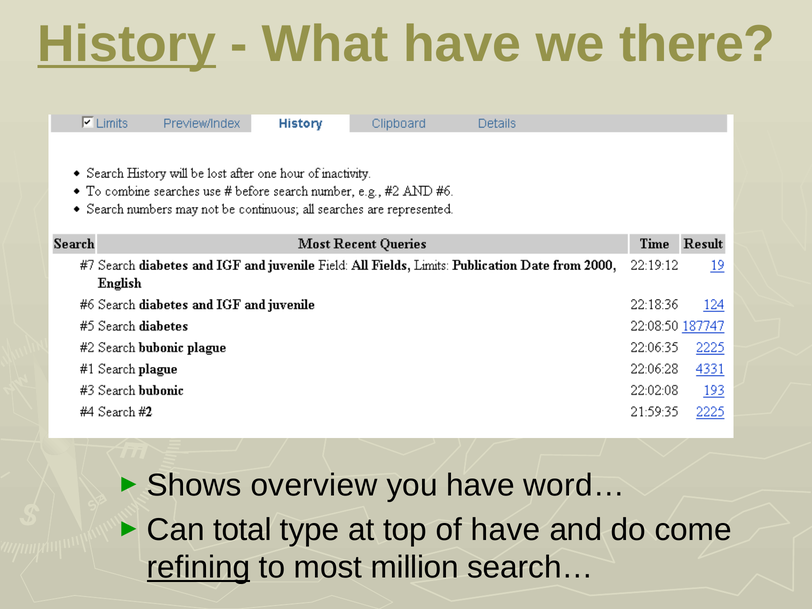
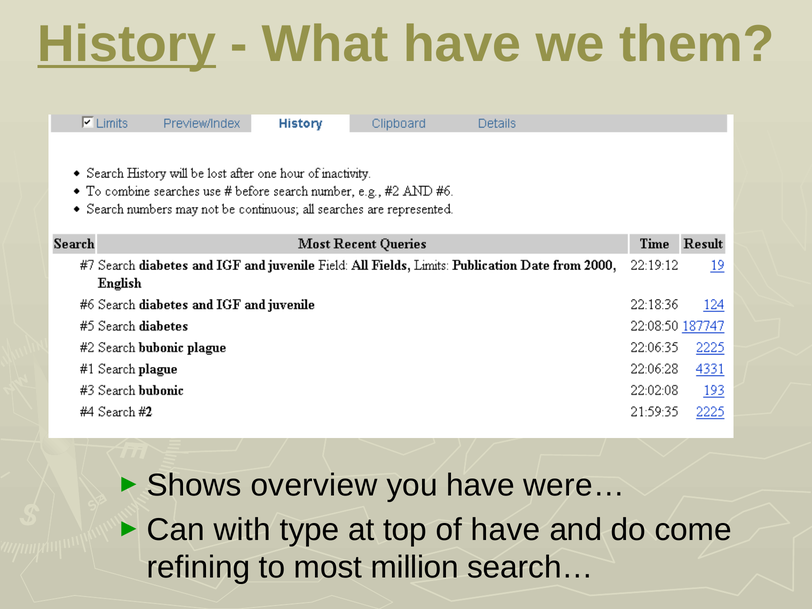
there: there -> them
word…: word… -> were…
total: total -> with
refining underline: present -> none
